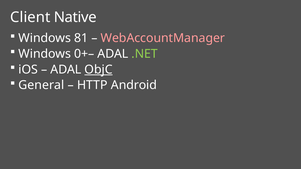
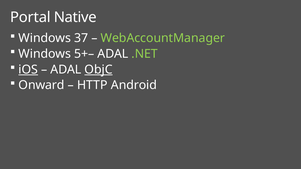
Client: Client -> Portal
81: 81 -> 37
WebAccountManager colour: pink -> light green
0+–: 0+– -> 5+–
iOS underline: none -> present
General: General -> Onward
